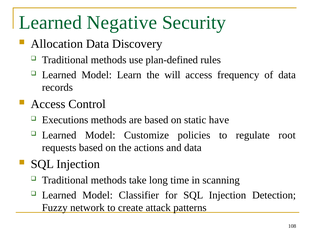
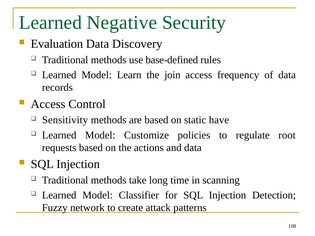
Allocation: Allocation -> Evaluation
plan-defined: plan-defined -> base-defined
will: will -> join
Executions: Executions -> Sensitivity
